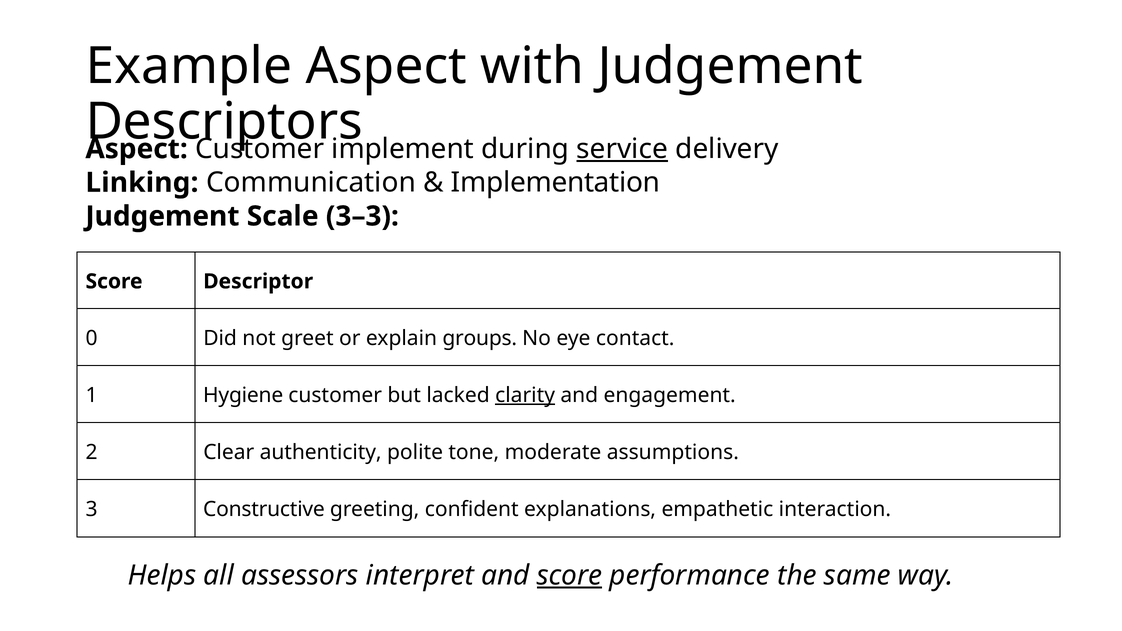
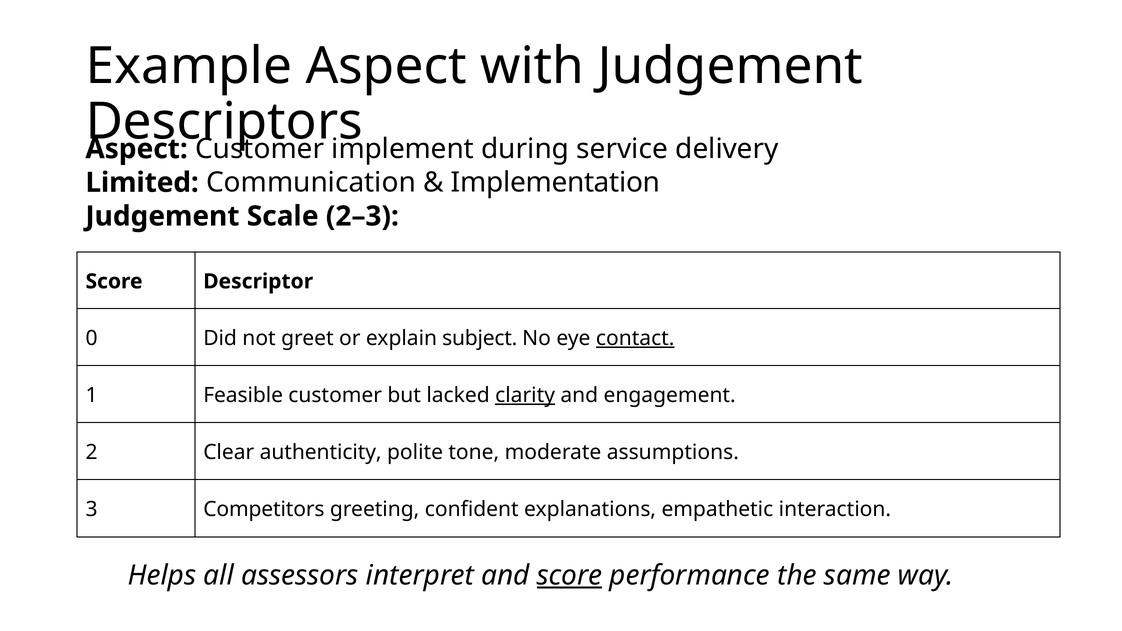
service underline: present -> none
Linking: Linking -> Limited
3–3: 3–3 -> 2–3
groups: groups -> subject
contact underline: none -> present
Hygiene: Hygiene -> Feasible
Constructive: Constructive -> Competitors
